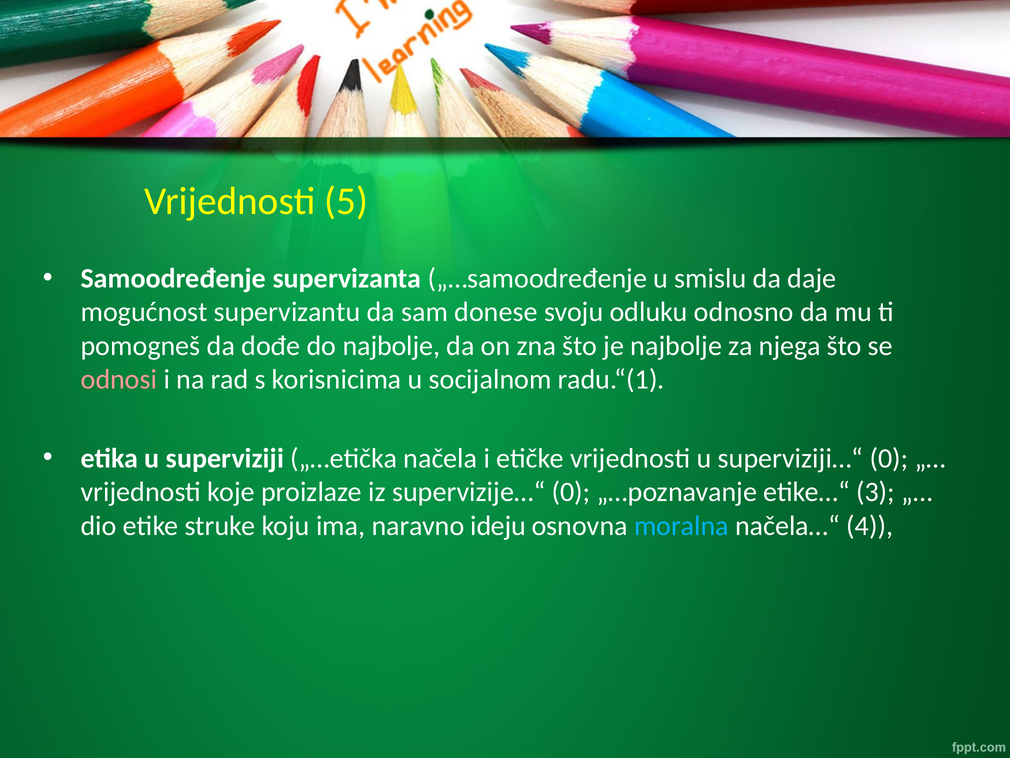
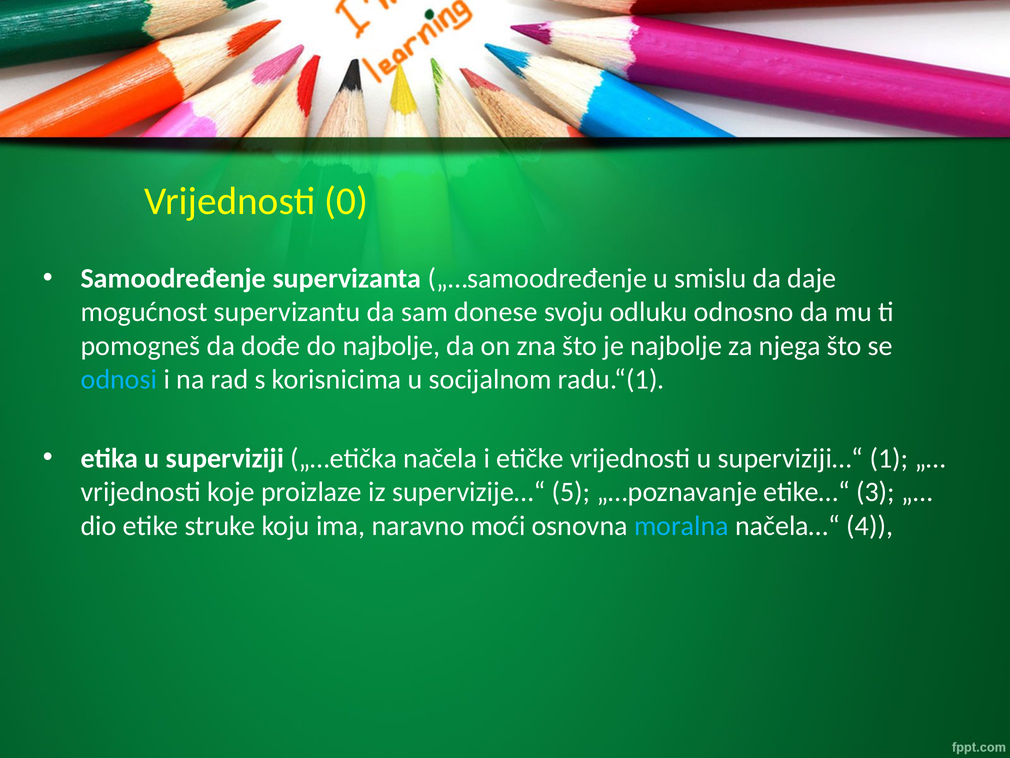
5: 5 -> 0
odnosi colour: pink -> light blue
superviziji…“ 0: 0 -> 1
supervizije…“ 0: 0 -> 5
ideju: ideju -> moći
